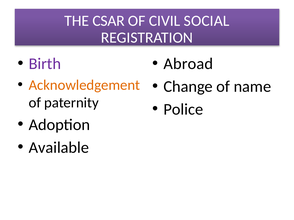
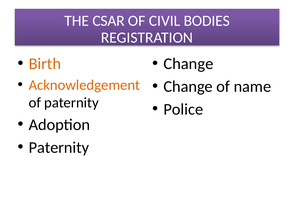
SOCIAL: SOCIAL -> BODIES
Birth colour: purple -> orange
Abroad at (188, 64): Abroad -> Change
Available at (59, 148): Available -> Paternity
